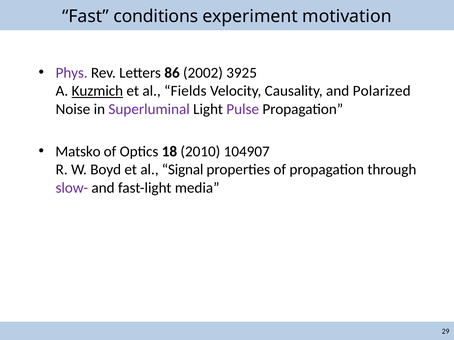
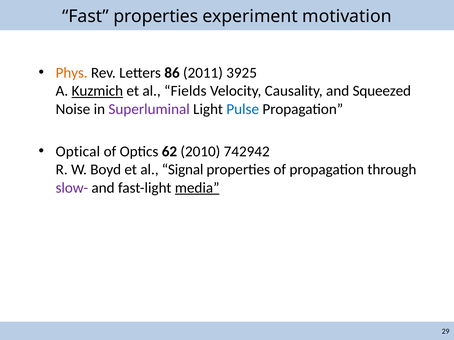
Fast conditions: conditions -> properties
Phys colour: purple -> orange
2002: 2002 -> 2011
Polarized: Polarized -> Squeezed
Pulse colour: purple -> blue
Matsko: Matsko -> Optical
18: 18 -> 62
104907: 104907 -> 742942
media underline: none -> present
